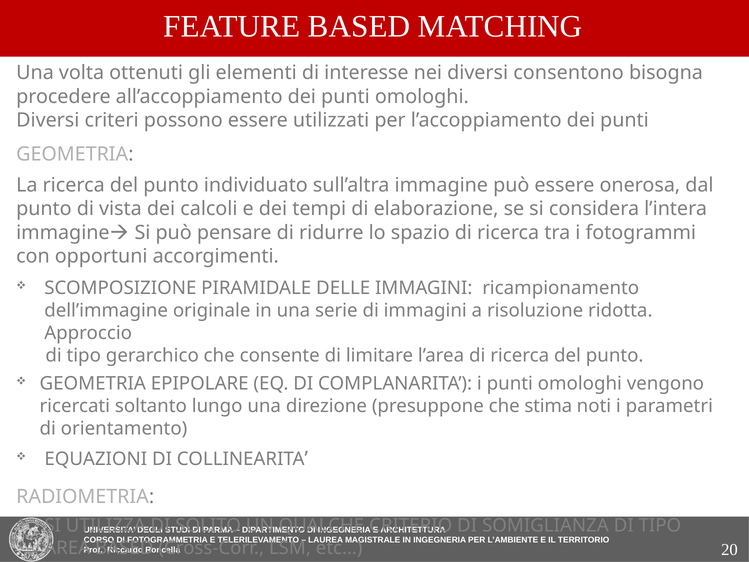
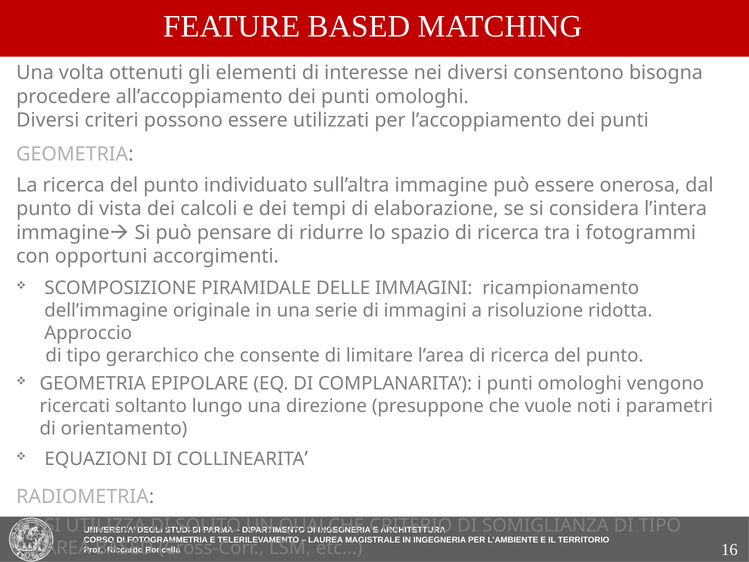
stima: stima -> vuole
20: 20 -> 16
